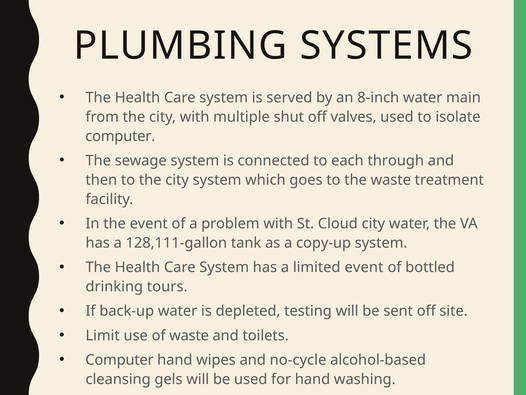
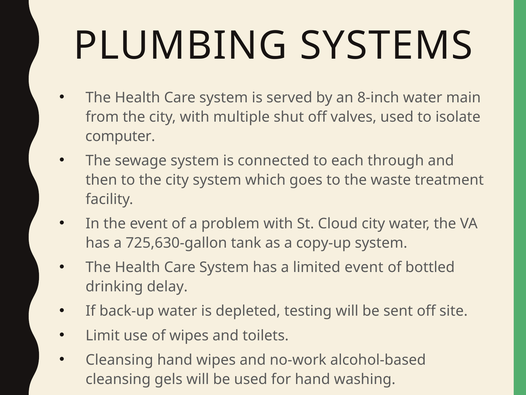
128,111-gallon: 128,111-gallon -> 725,630-gallon
tours: tours -> delay
of waste: waste -> wipes
Computer at (120, 360): Computer -> Cleansing
no-cycle: no-cycle -> no-work
